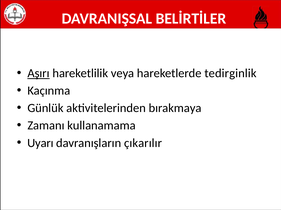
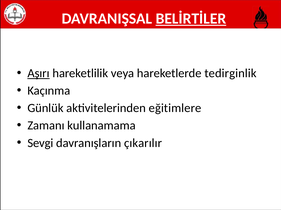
BELİRTİLER underline: none -> present
bırakmaya: bırakmaya -> eğitimlere
Uyarı: Uyarı -> Sevgi
